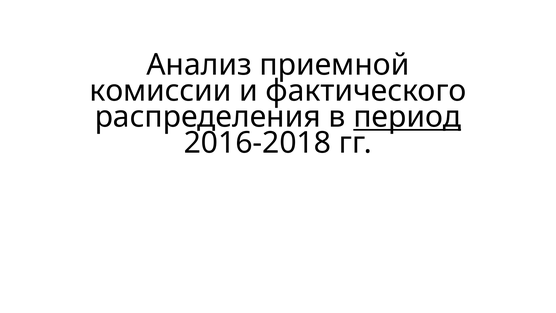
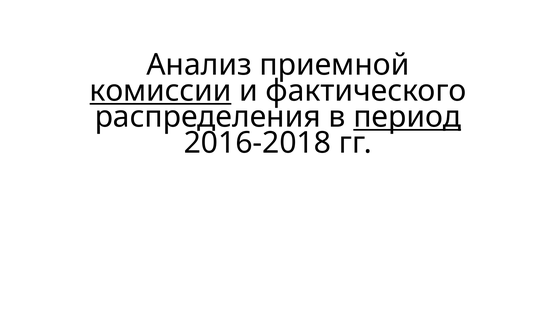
комиссии underline: none -> present
